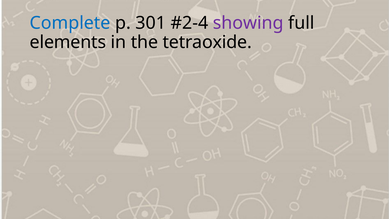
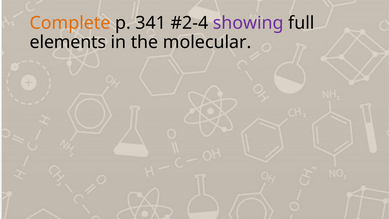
Complete colour: blue -> orange
301: 301 -> 341
tetraoxide: tetraoxide -> molecular
